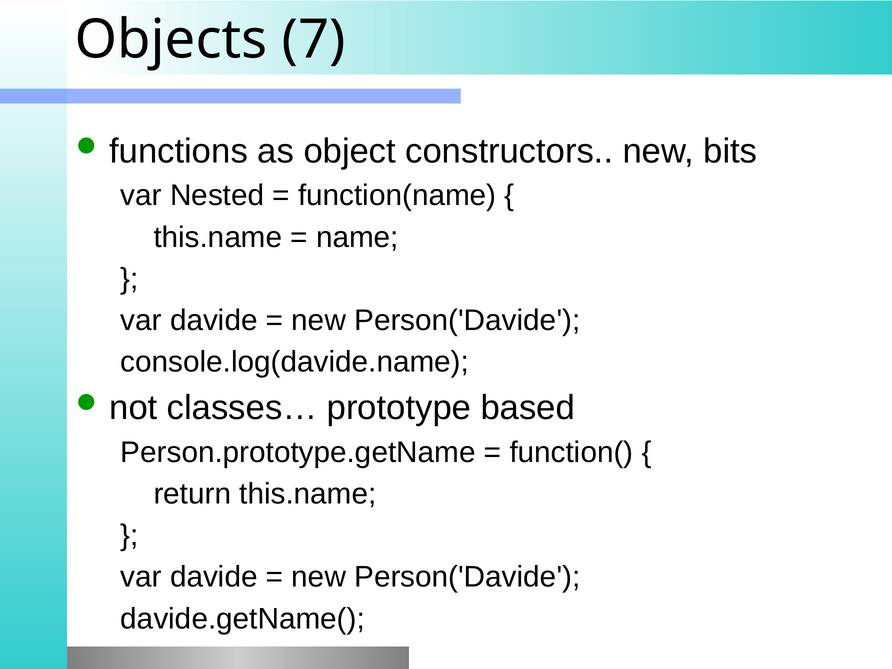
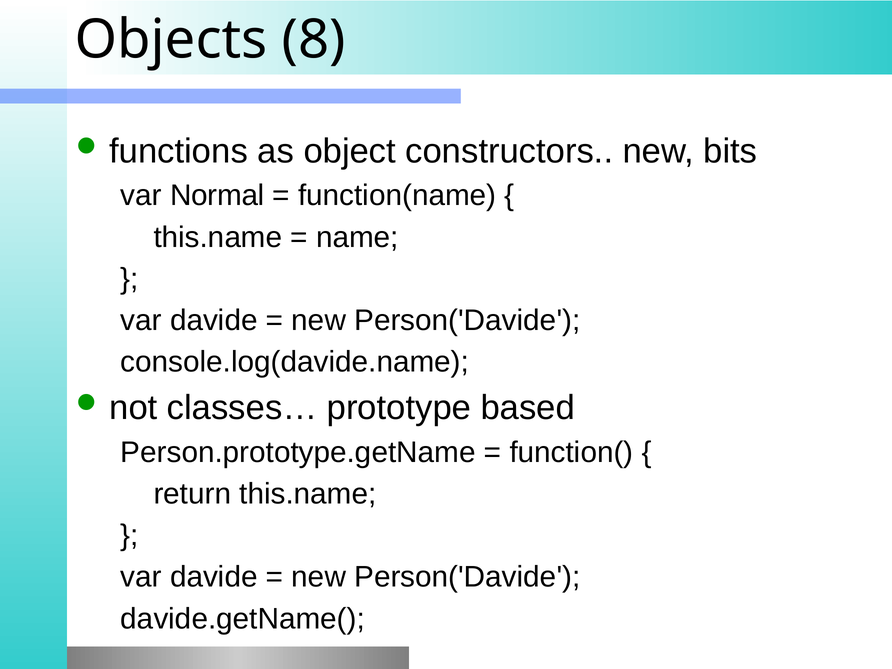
7: 7 -> 8
Nested: Nested -> Normal
